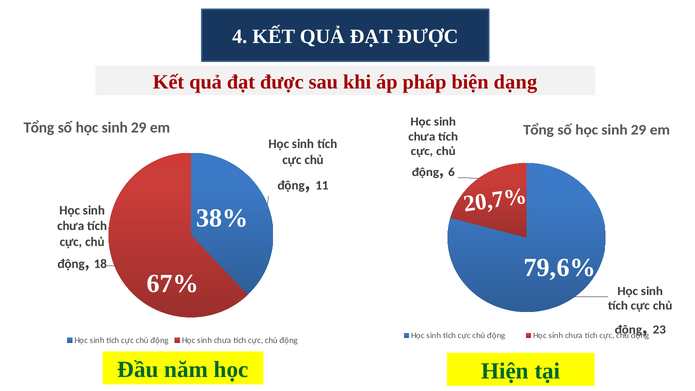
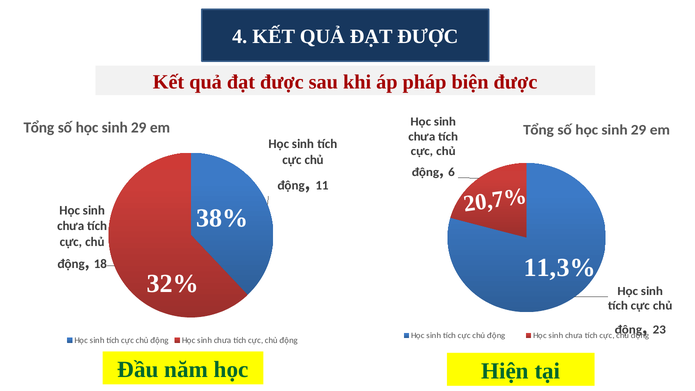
biện dạng: dạng -> được
79,6%: 79,6% -> 11,3%
67%: 67% -> 32%
